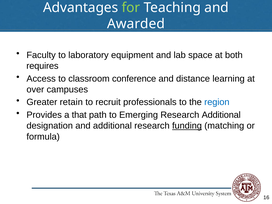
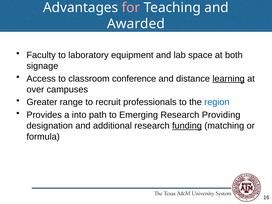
for colour: light green -> pink
requires: requires -> signage
learning underline: none -> present
retain: retain -> range
that: that -> into
Research Additional: Additional -> Providing
